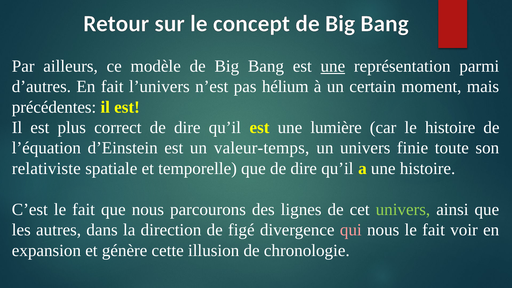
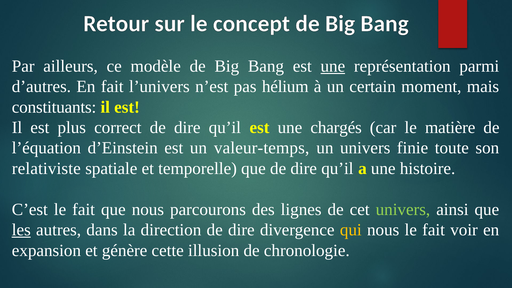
précédentes: précédentes -> constituants
lumière: lumière -> chargés
le histoire: histoire -> matière
les underline: none -> present
direction de figé: figé -> dire
qui colour: pink -> yellow
